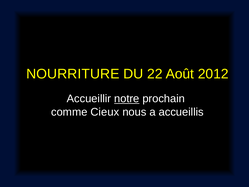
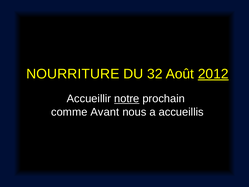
22: 22 -> 32
2012 underline: none -> present
Cieux: Cieux -> Avant
